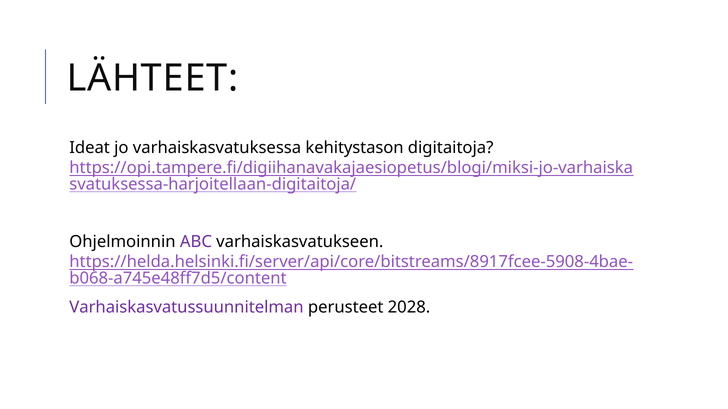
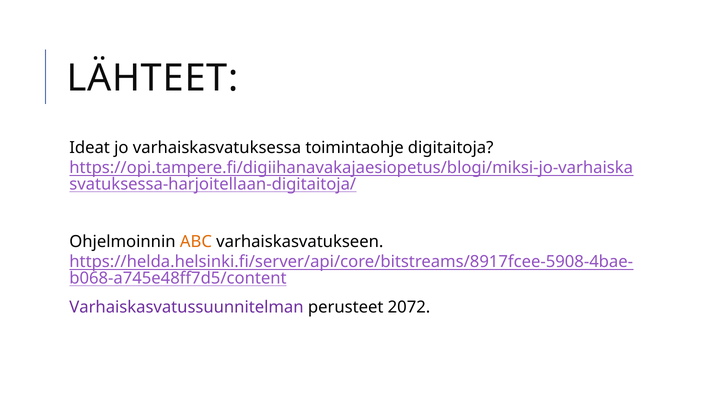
kehitystason: kehitystason -> toimintaohje
ABC colour: purple -> orange
2028: 2028 -> 2072
